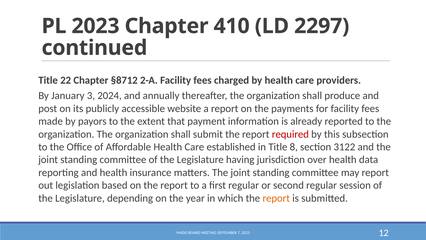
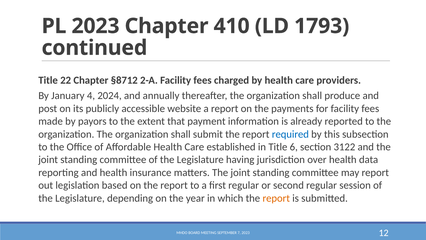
2297: 2297 -> 1793
3: 3 -> 4
required colour: red -> blue
8: 8 -> 6
